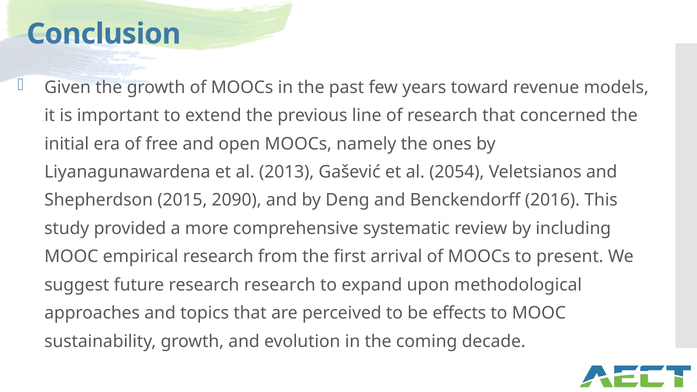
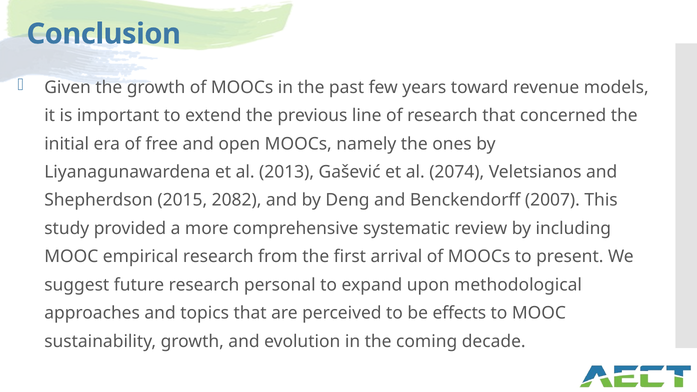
2054: 2054 -> 2074
2090: 2090 -> 2082
2016: 2016 -> 2007
research research: research -> personal
